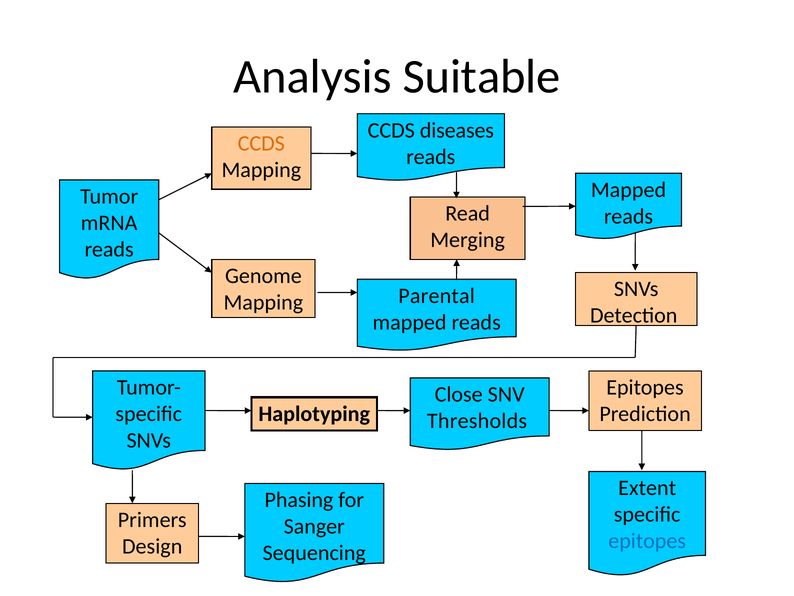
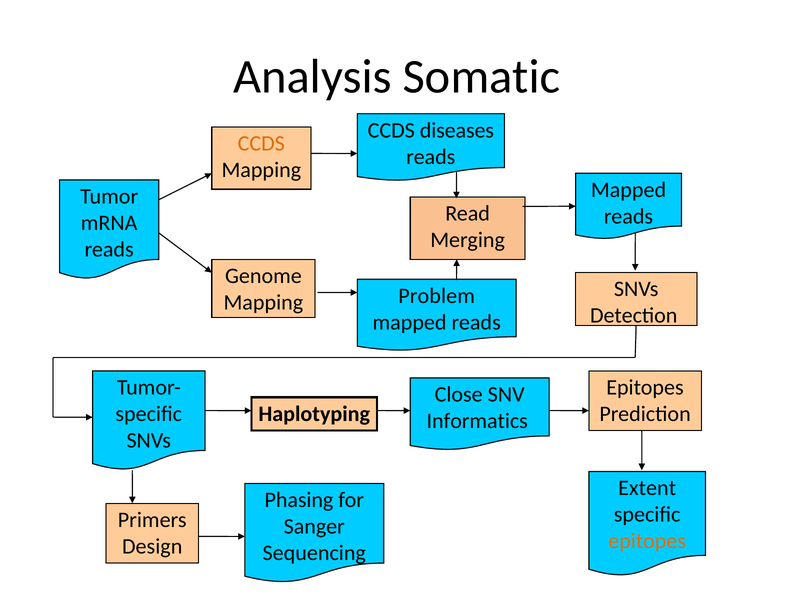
Suitable: Suitable -> Somatic
Parental: Parental -> Problem
Thresholds: Thresholds -> Informatics
epitopes at (647, 541) colour: blue -> orange
